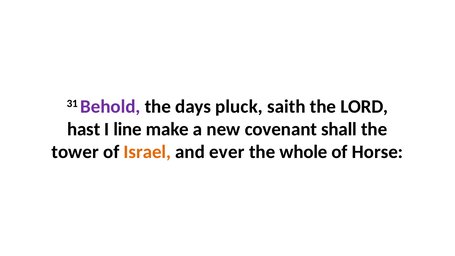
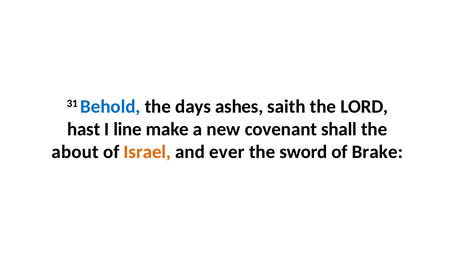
Behold colour: purple -> blue
pluck: pluck -> ashes
tower: tower -> about
whole: whole -> sword
Horse: Horse -> Brake
